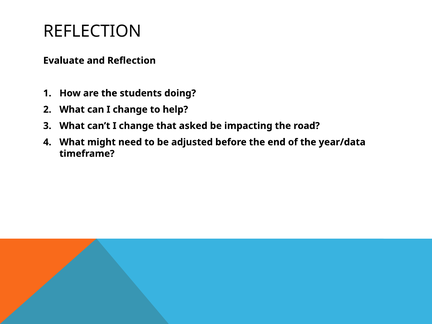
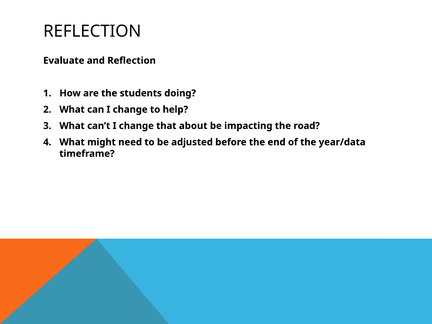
asked: asked -> about
